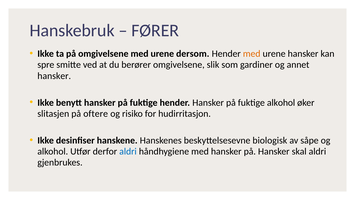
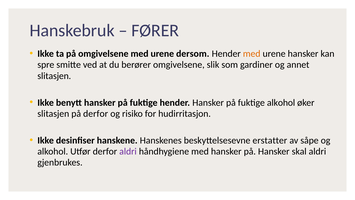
hansker at (54, 76): hansker -> slitasjen
på oftere: oftere -> derfor
biologisk: biologisk -> erstatter
aldri at (128, 151) colour: blue -> purple
